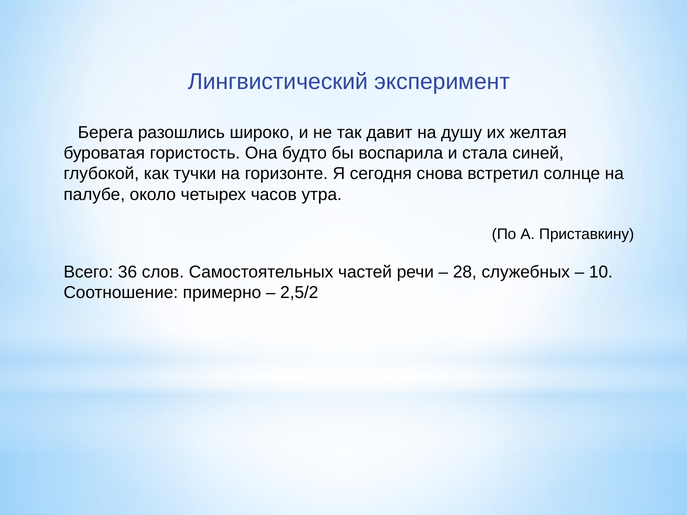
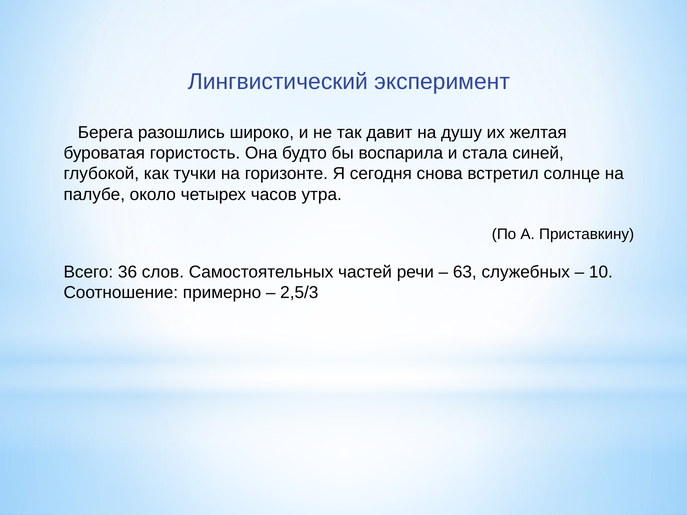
28: 28 -> 63
2,5/2: 2,5/2 -> 2,5/3
